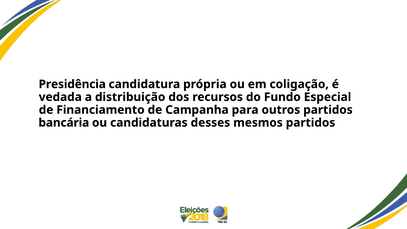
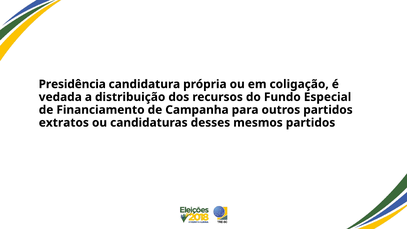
bancária: bancária -> extratos
